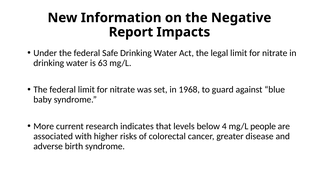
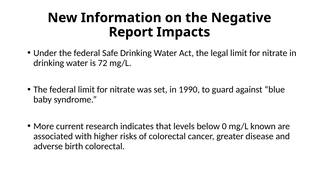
63: 63 -> 72
1968: 1968 -> 1990
4: 4 -> 0
people: people -> known
birth syndrome: syndrome -> colorectal
